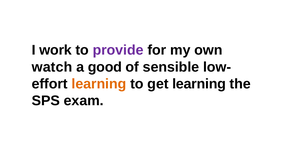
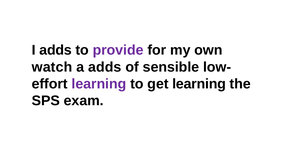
I work: work -> adds
a good: good -> adds
learning at (99, 84) colour: orange -> purple
